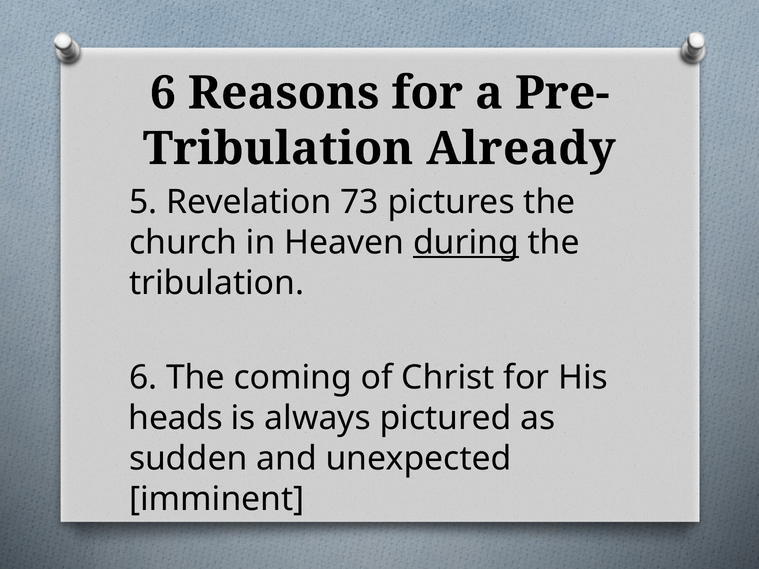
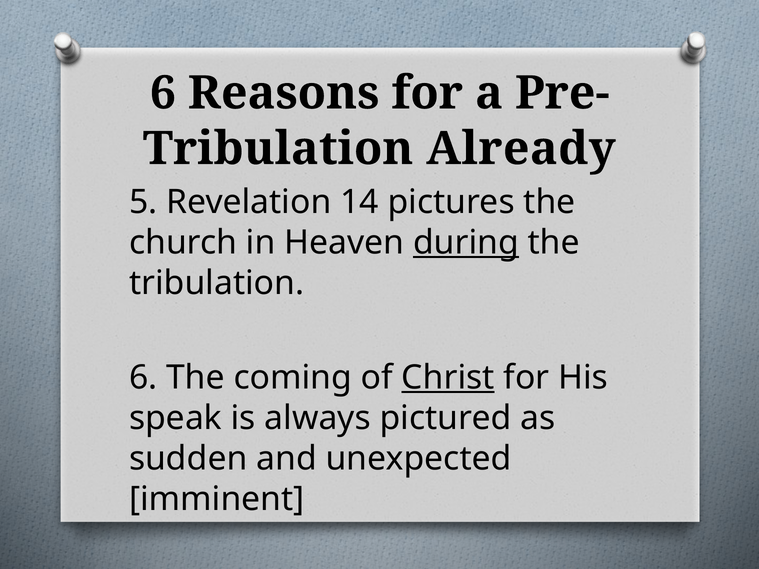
73: 73 -> 14
Christ underline: none -> present
heads: heads -> speak
